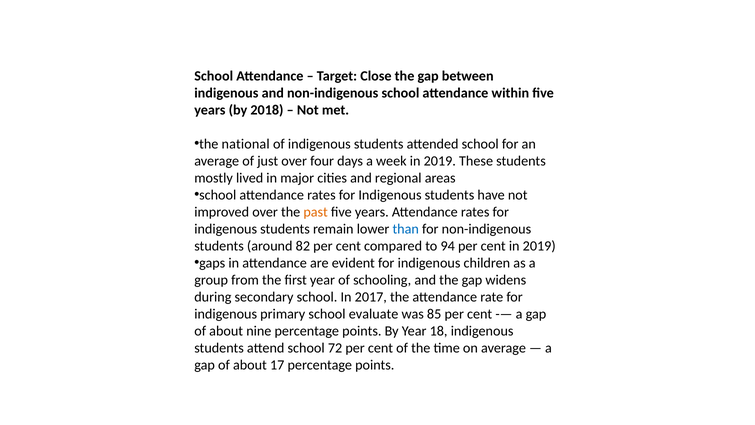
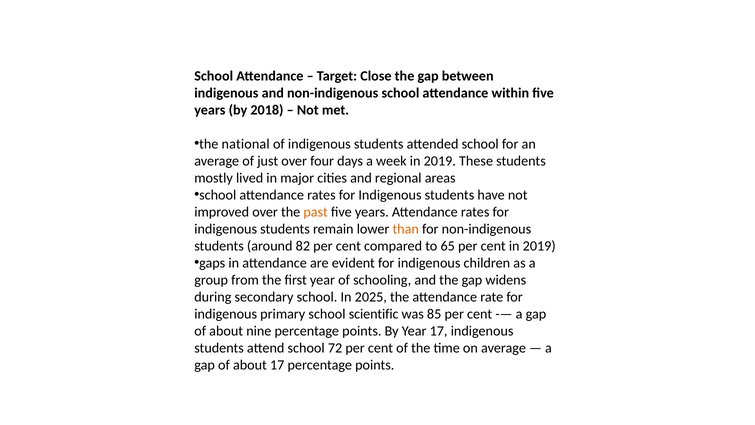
than colour: blue -> orange
94: 94 -> 65
2017: 2017 -> 2025
evaluate: evaluate -> scientific
Year 18: 18 -> 17
